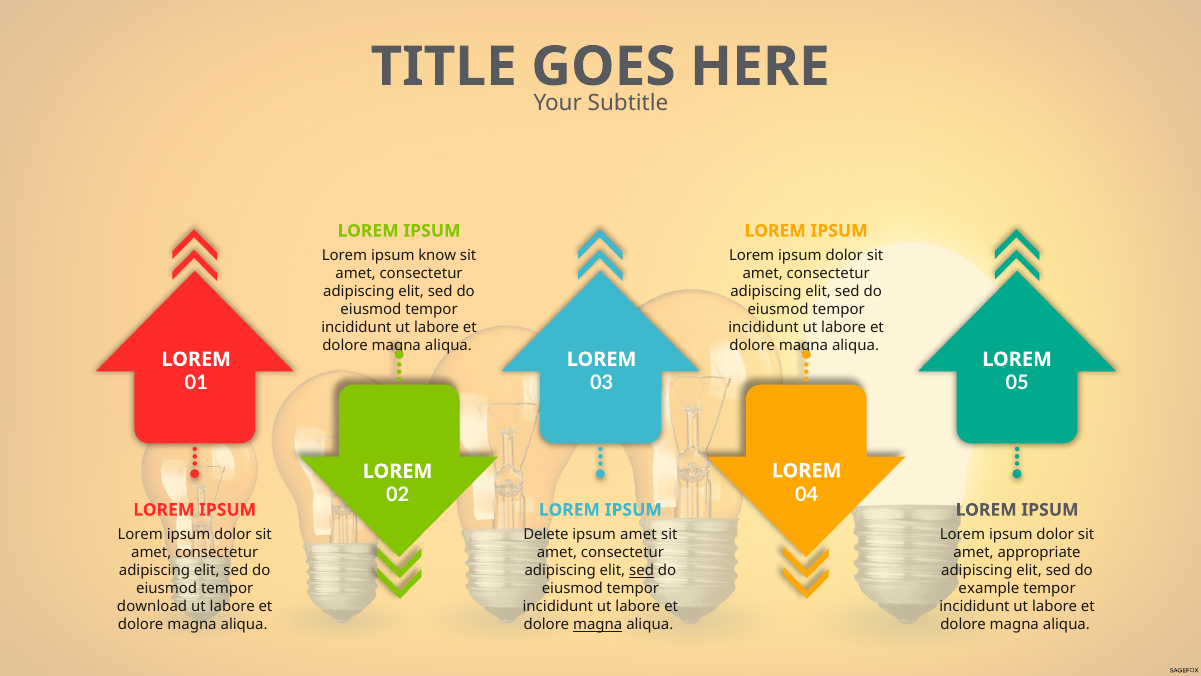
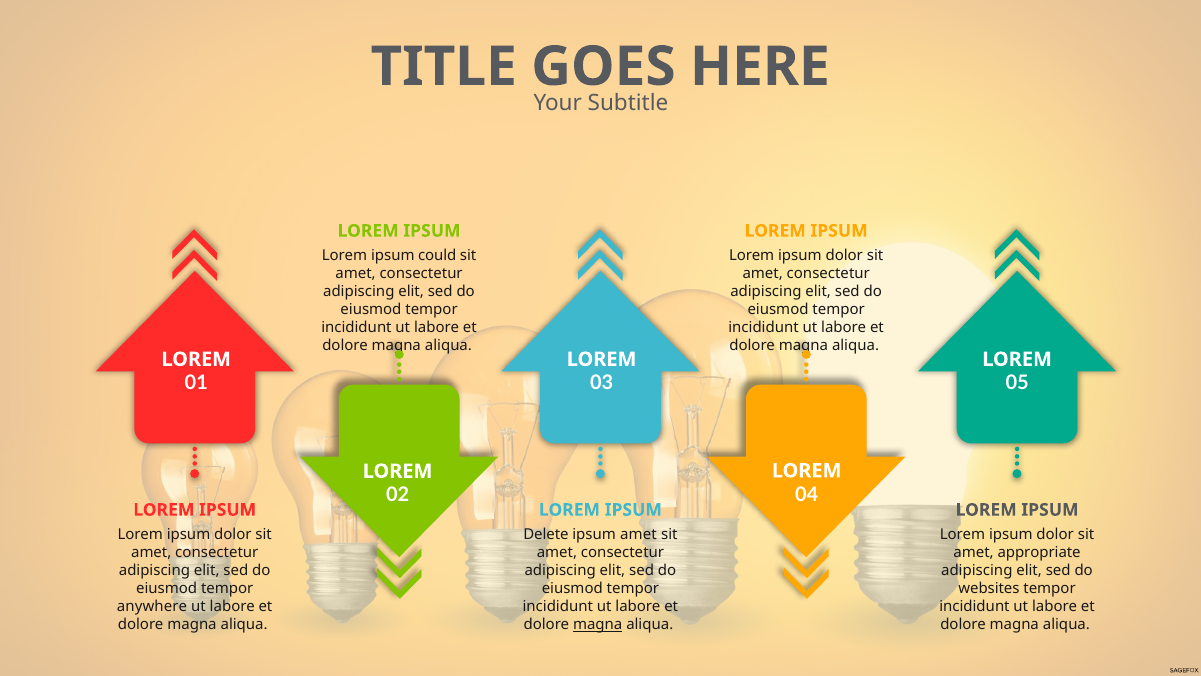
know: know -> could
sed at (642, 570) underline: present -> none
example: example -> websites
download: download -> anywhere
